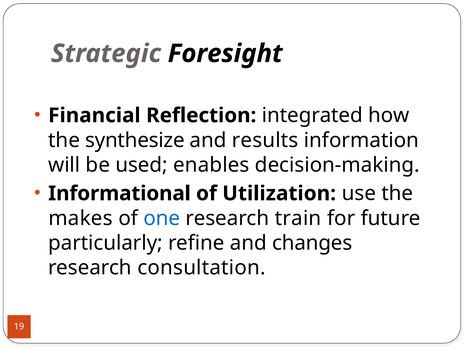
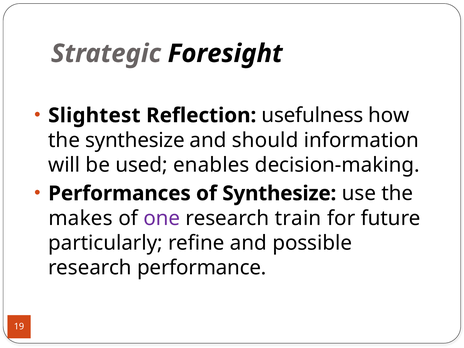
Financial: Financial -> Slightest
integrated: integrated -> usefulness
results: results -> should
Informational: Informational -> Performances
of Utilization: Utilization -> Synthesize
one colour: blue -> purple
changes: changes -> possible
consultation: consultation -> performance
